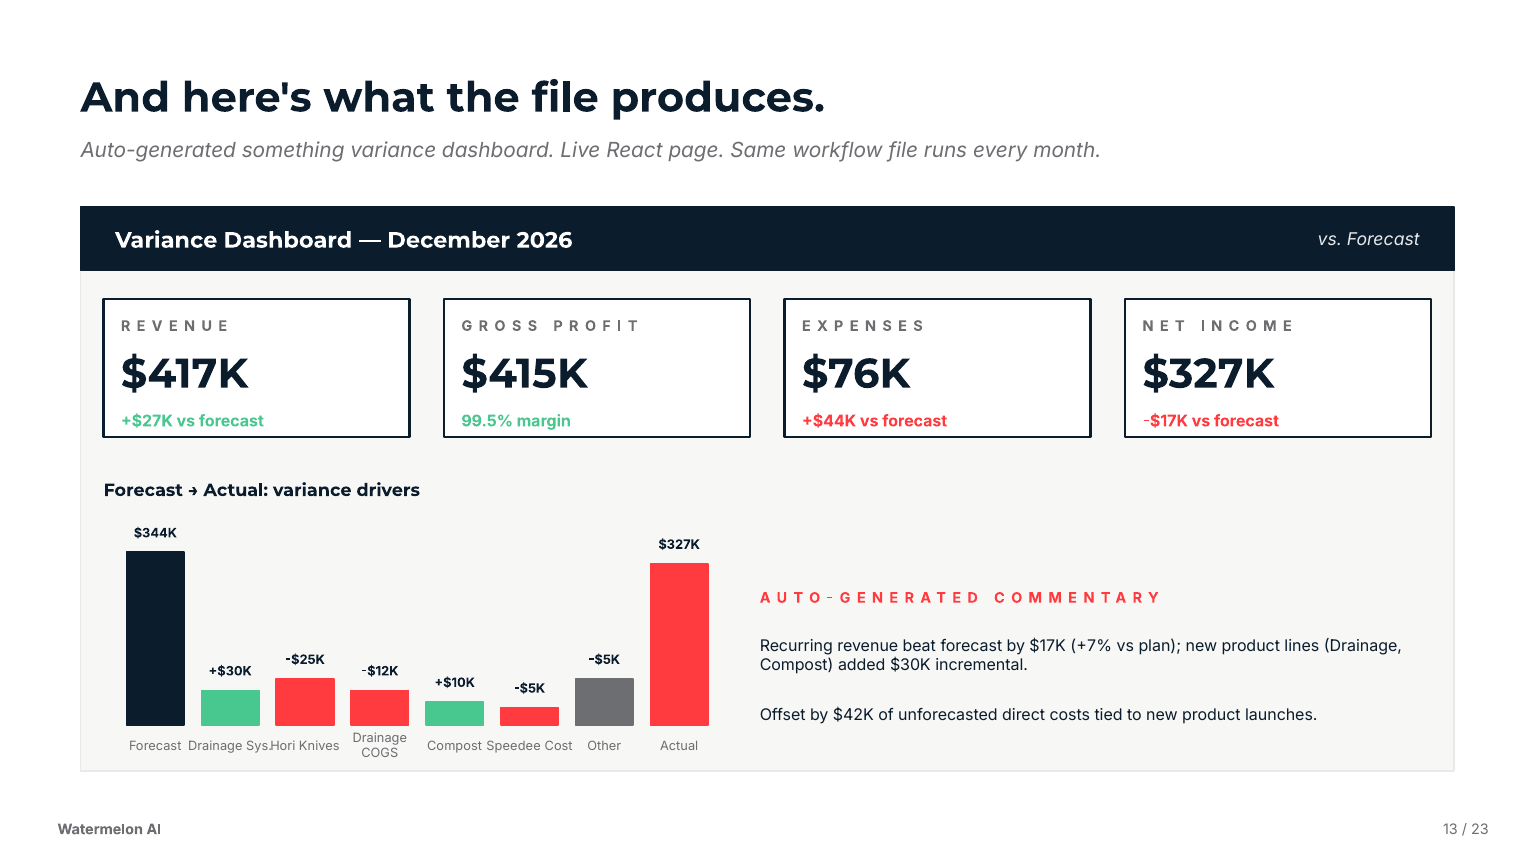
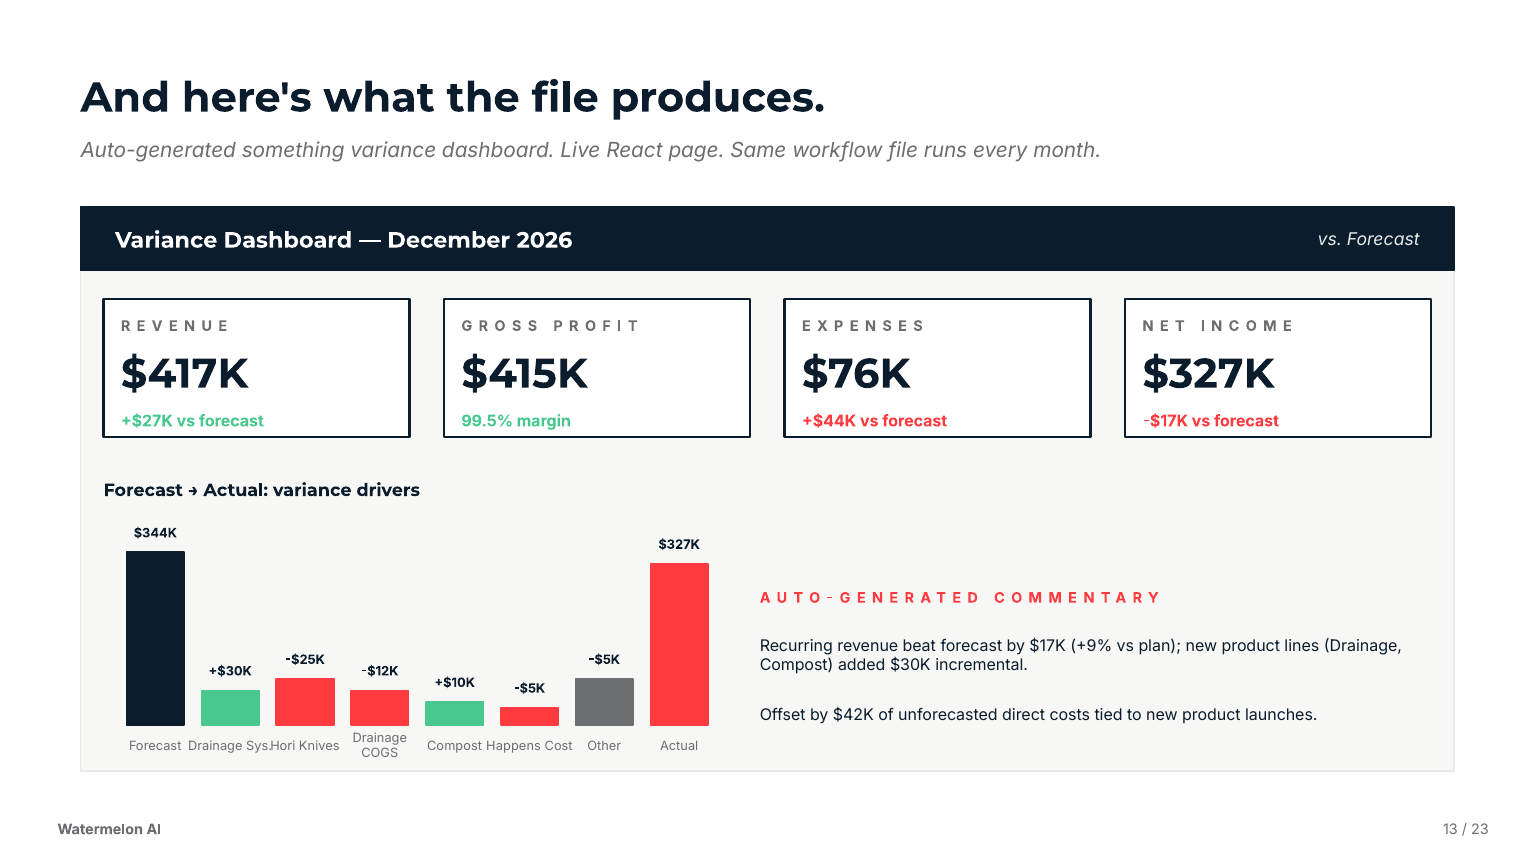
+7%: +7% -> +9%
Speedee: Speedee -> Happens
